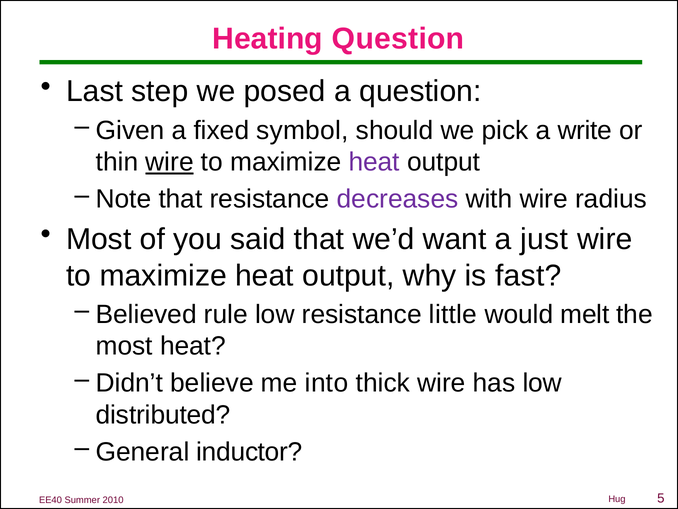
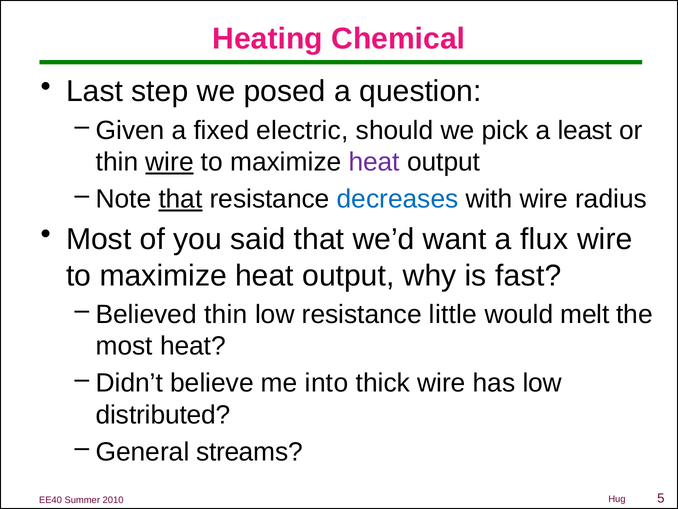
Heating Question: Question -> Chemical
symbol: symbol -> electric
write: write -> least
that at (181, 199) underline: none -> present
decreases colour: purple -> blue
just: just -> flux
Believed rule: rule -> thin
inductor: inductor -> streams
